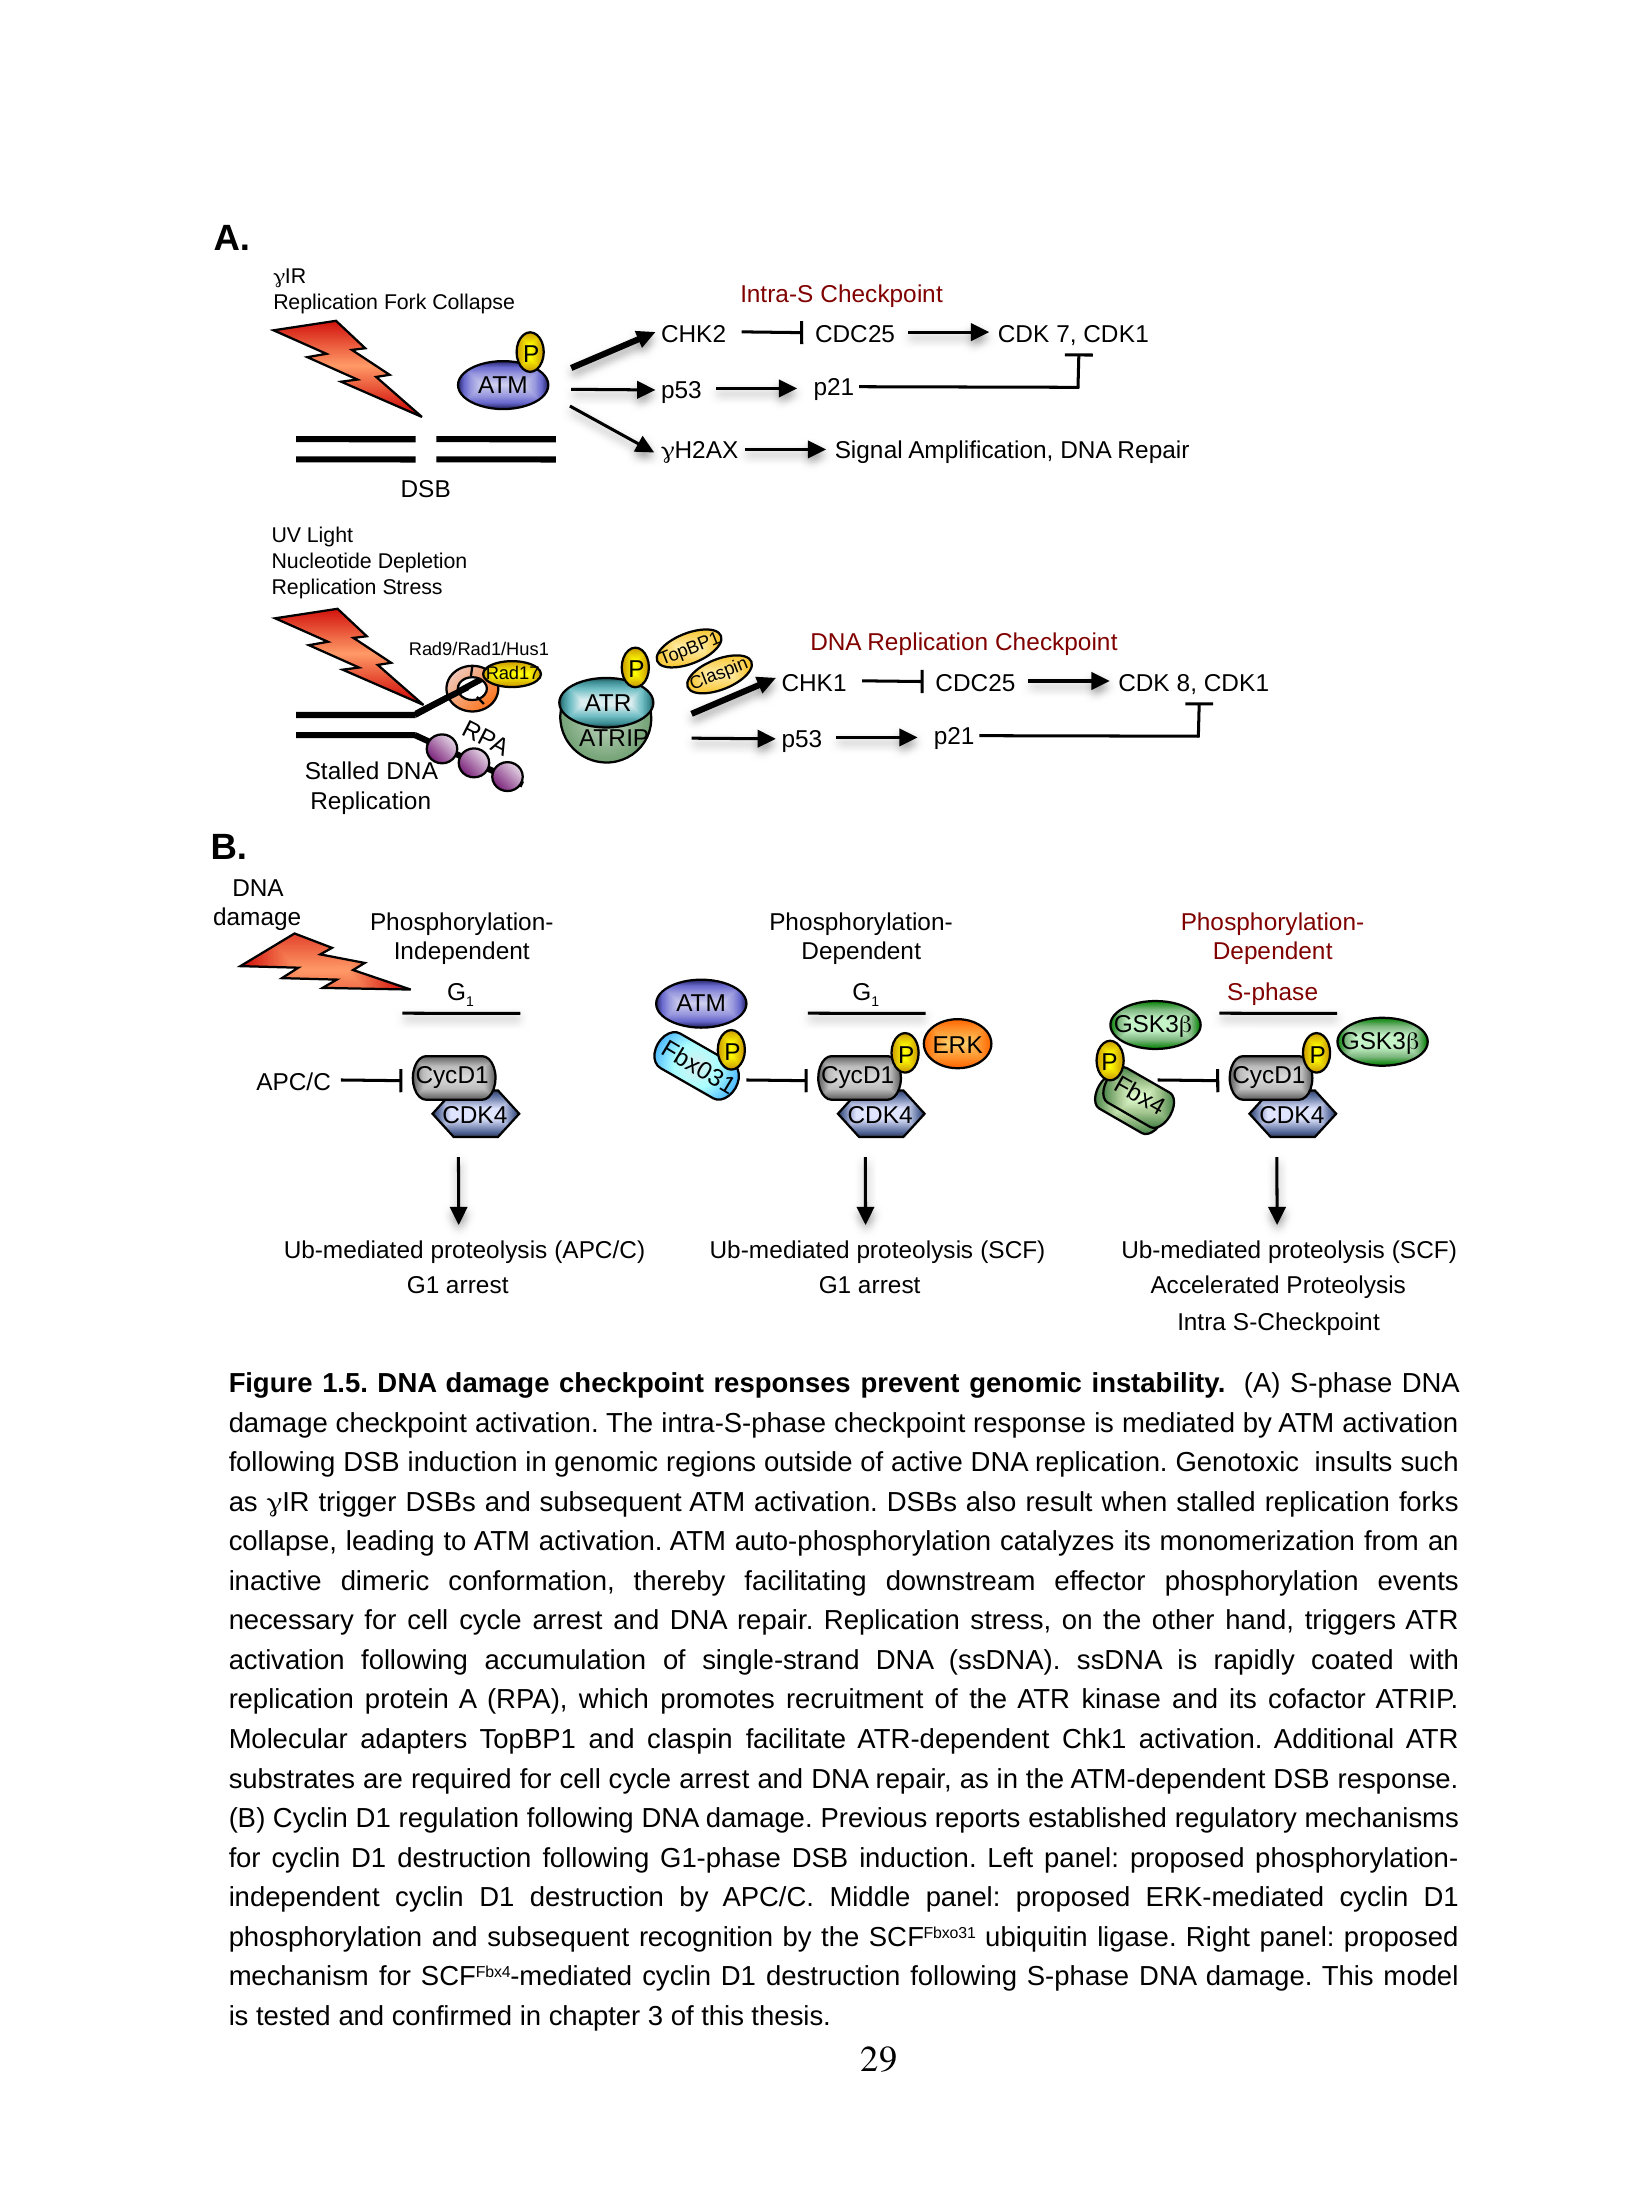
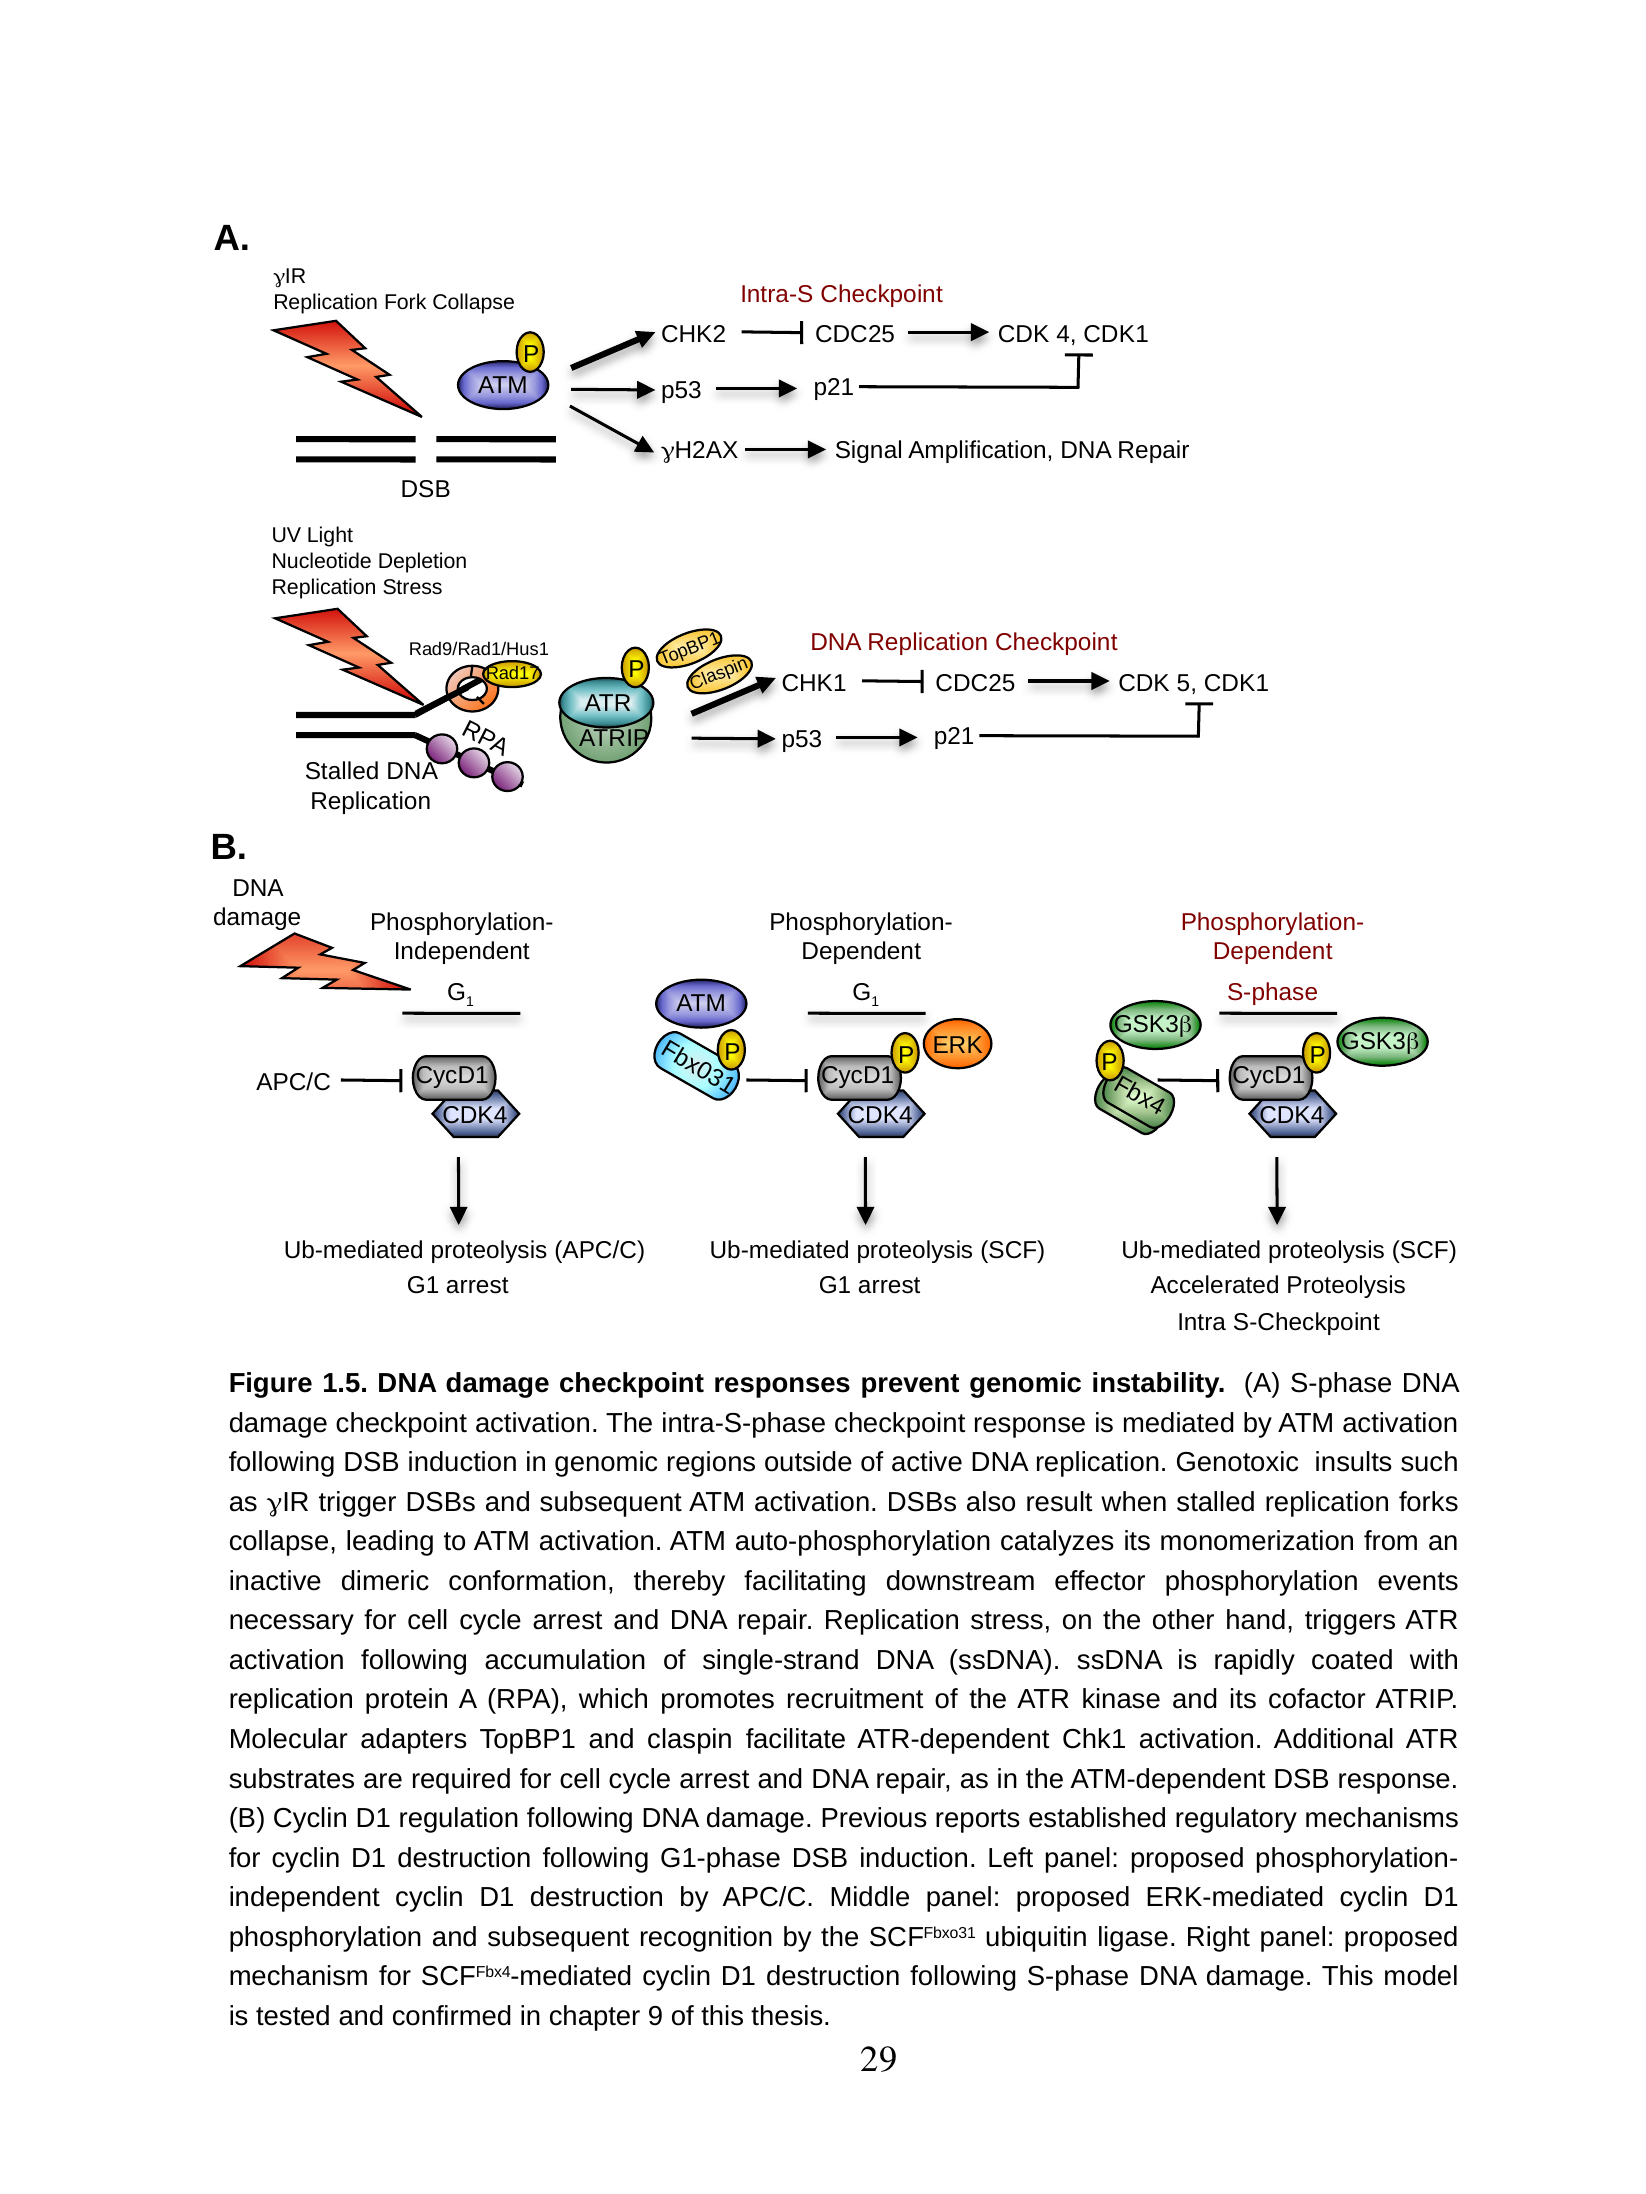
7: 7 -> 4
8: 8 -> 5
chapter 3: 3 -> 9
